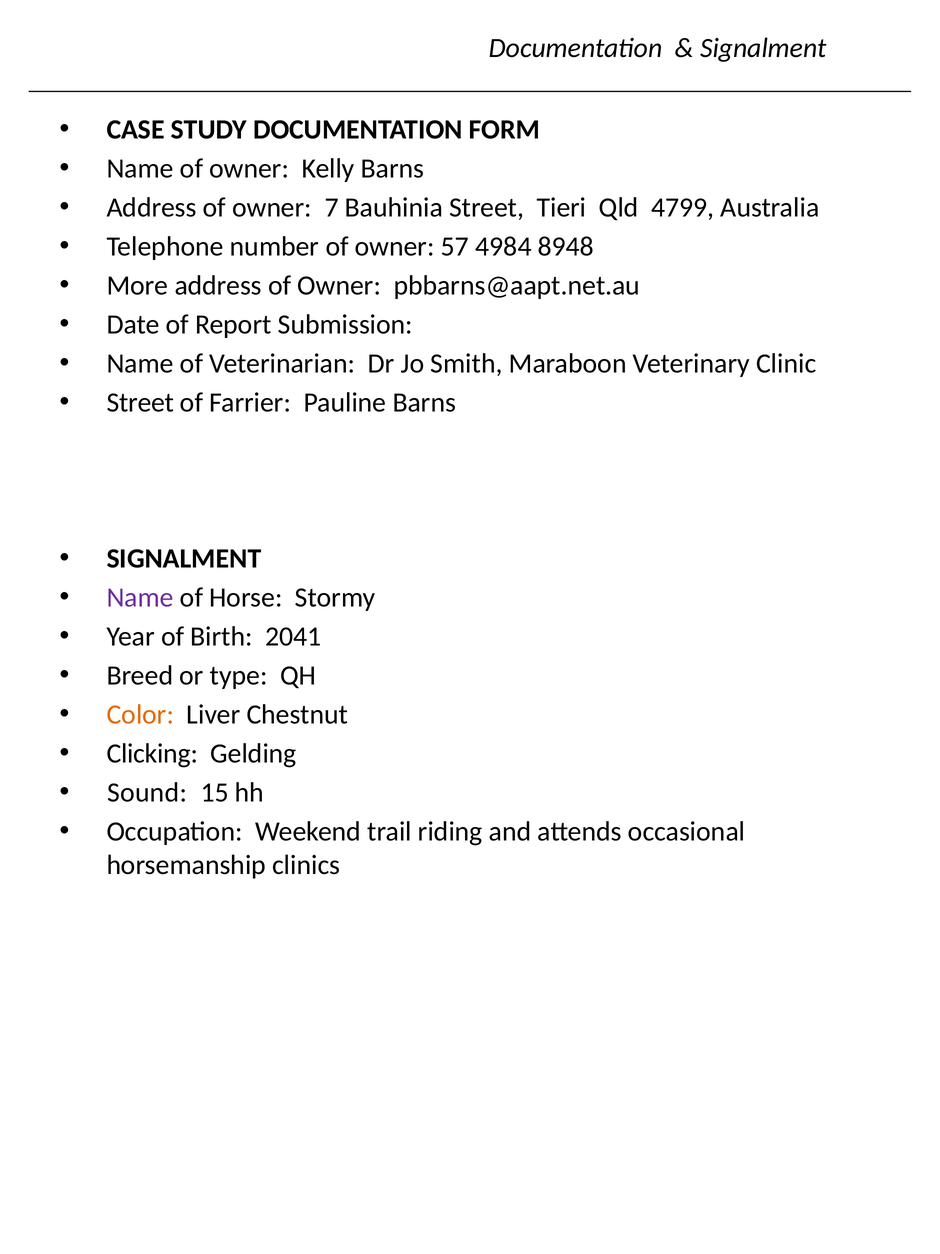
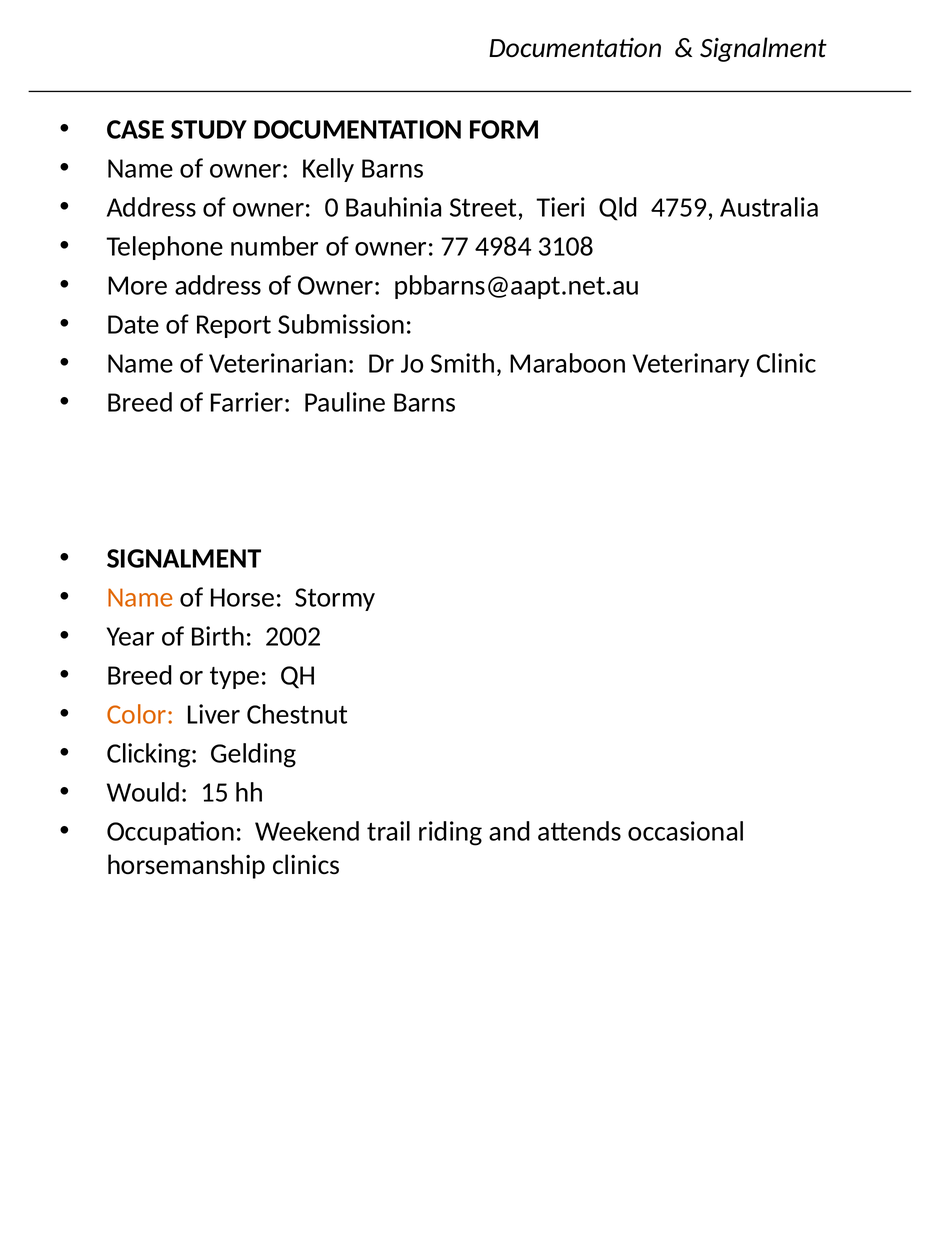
7: 7 -> 0
4799: 4799 -> 4759
57: 57 -> 77
8948: 8948 -> 3108
Street at (140, 402): Street -> Breed
Name at (140, 597) colour: purple -> orange
2041: 2041 -> 2002
Sound: Sound -> Would
